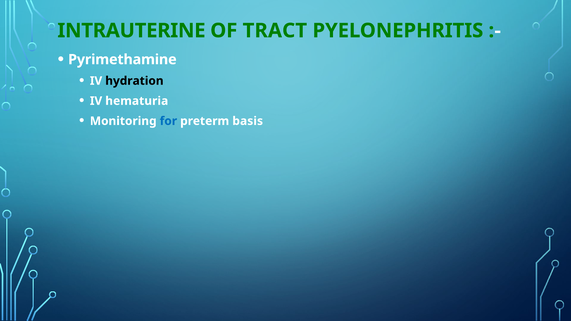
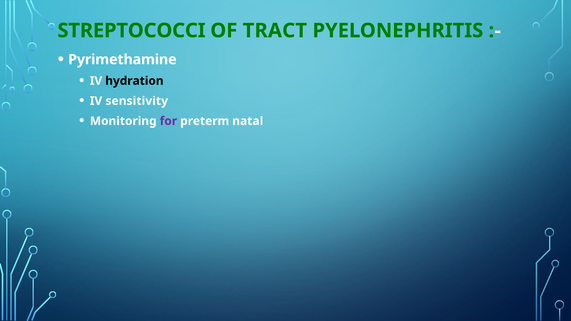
INTRAUTERINE: INTRAUTERINE -> STREPTOCOCCI
hematuria: hematuria -> sensitivity
for colour: blue -> purple
basis: basis -> natal
